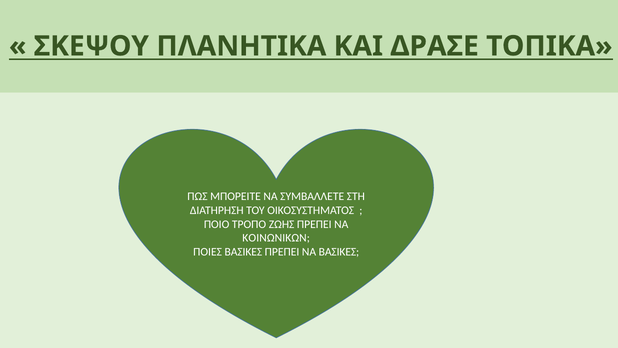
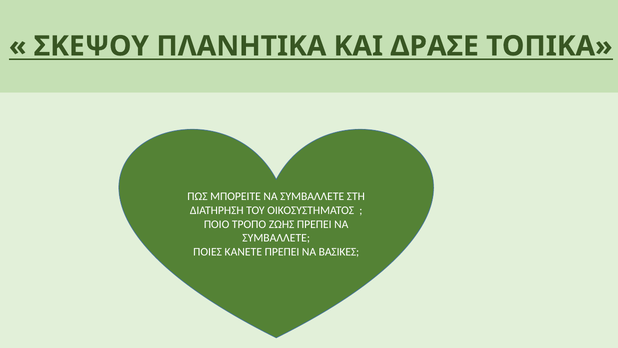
ΚΟΙΝΩΝΙΚΩΝ at (276, 238): ΚΟΙΝΩΝΙΚΩΝ -> ΣΥΜΒΑΛΛΕΤΕ
ΠΟΙΕΣ ΒΑΣΙΚΕΣ: ΒΑΣΙΚΕΣ -> ΚΑΝΕΤΕ
